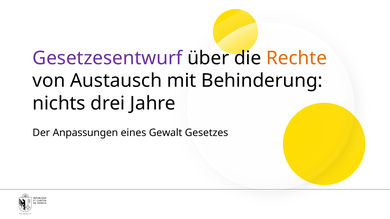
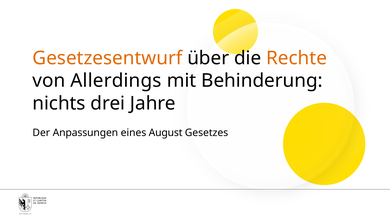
Gesetzesentwurf colour: purple -> orange
Austausch: Austausch -> Allerdings
Gewalt: Gewalt -> August
